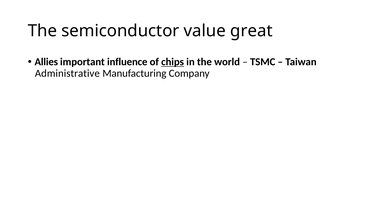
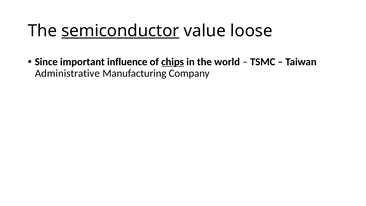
semiconductor underline: none -> present
great: great -> loose
Allies: Allies -> Since
